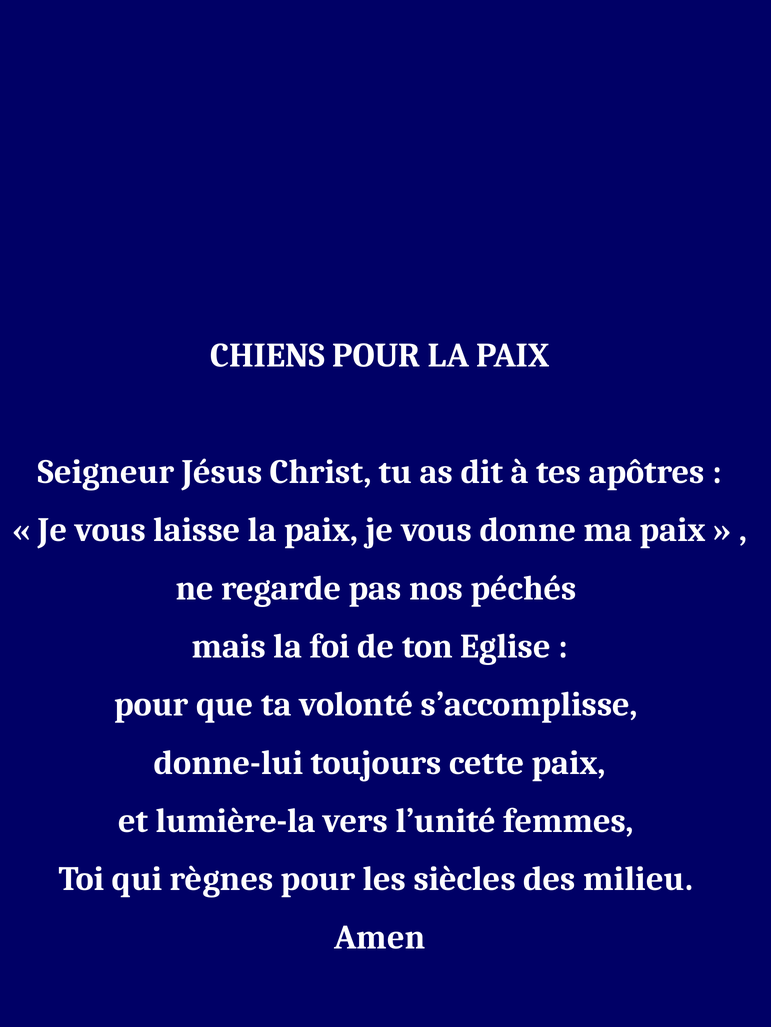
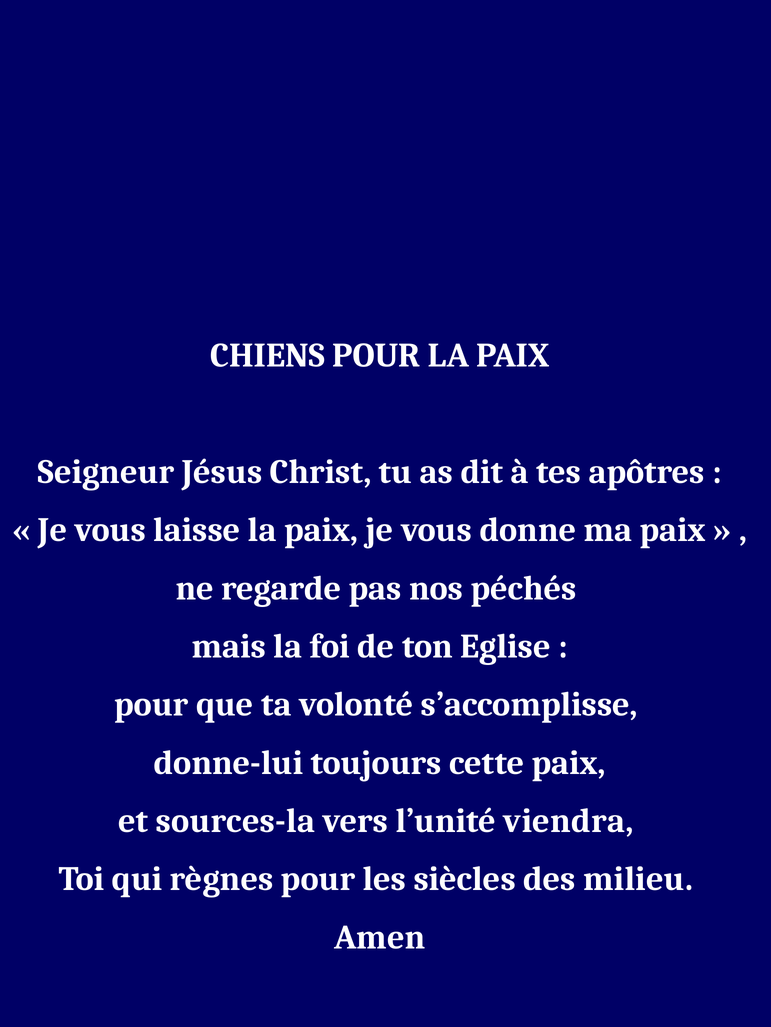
lumière-la: lumière-la -> sources-la
femmes: femmes -> viendra
